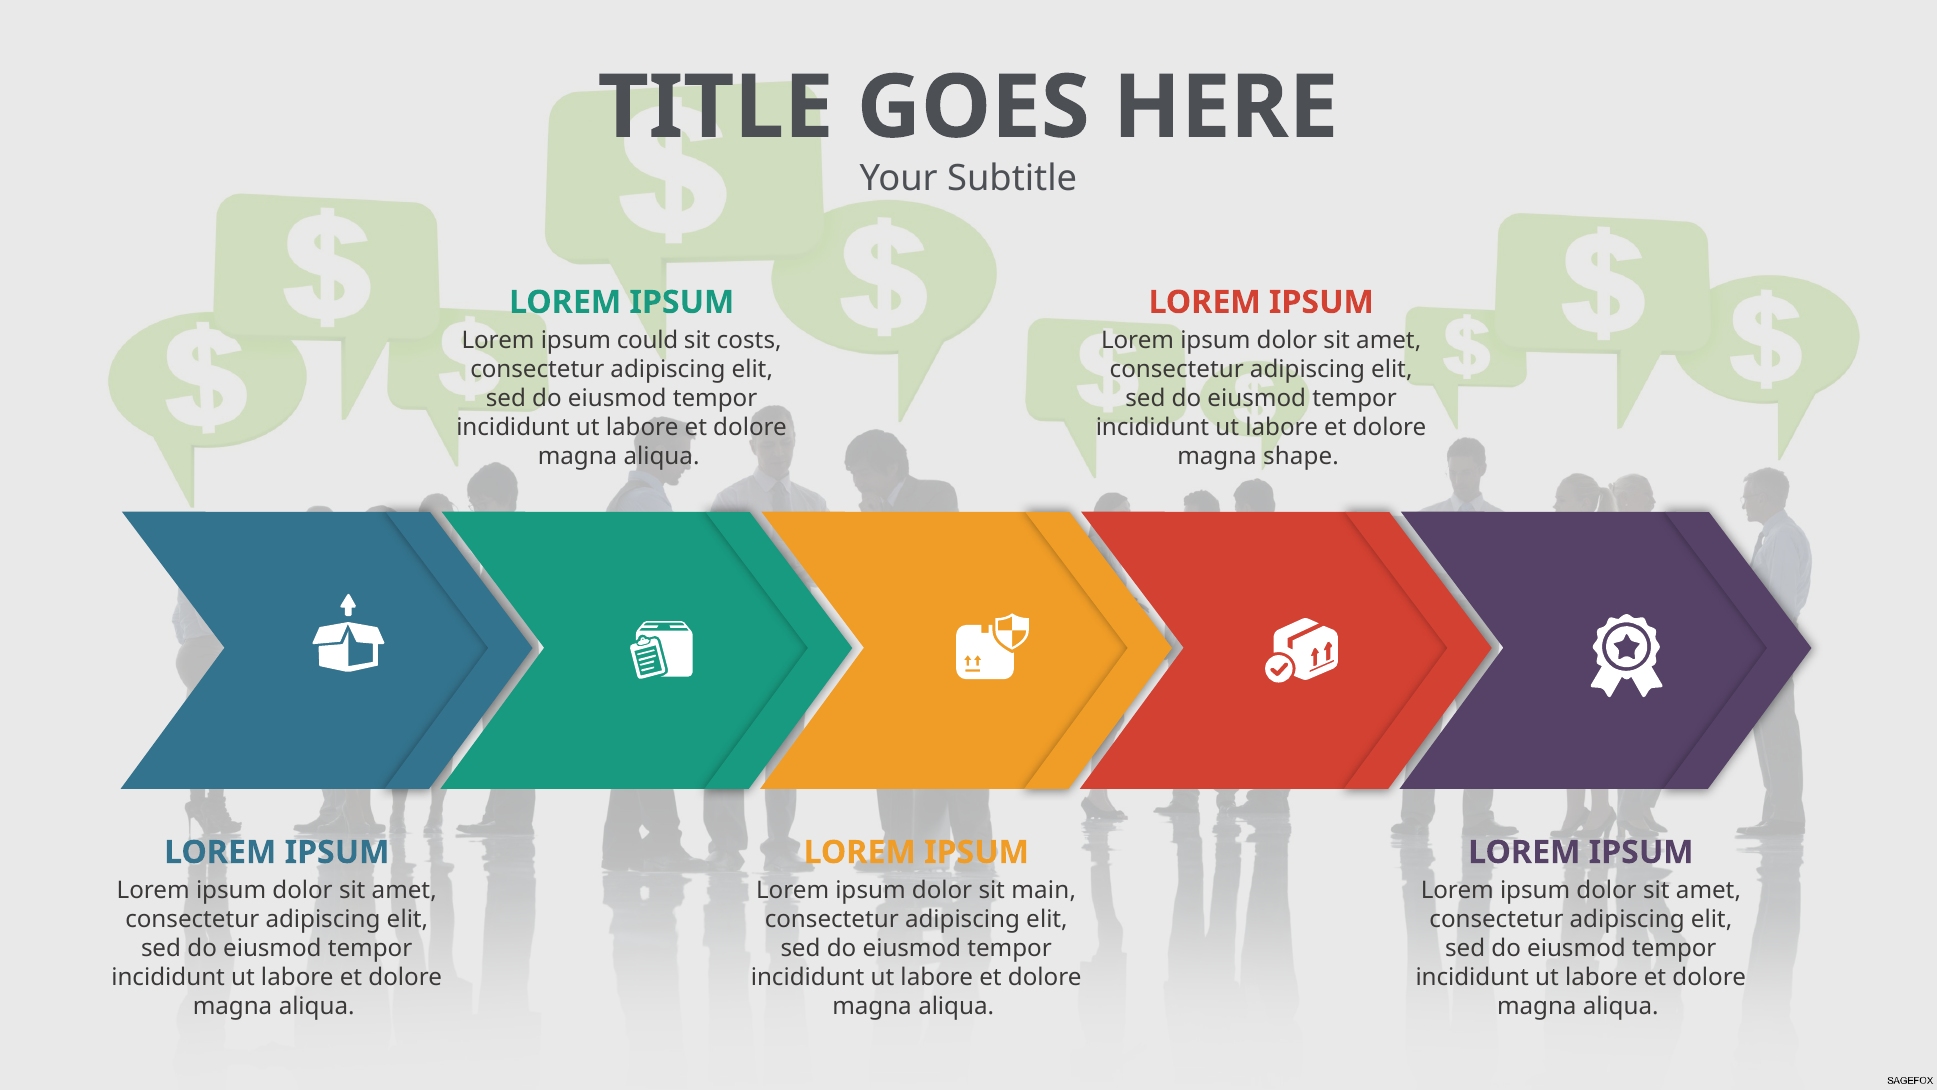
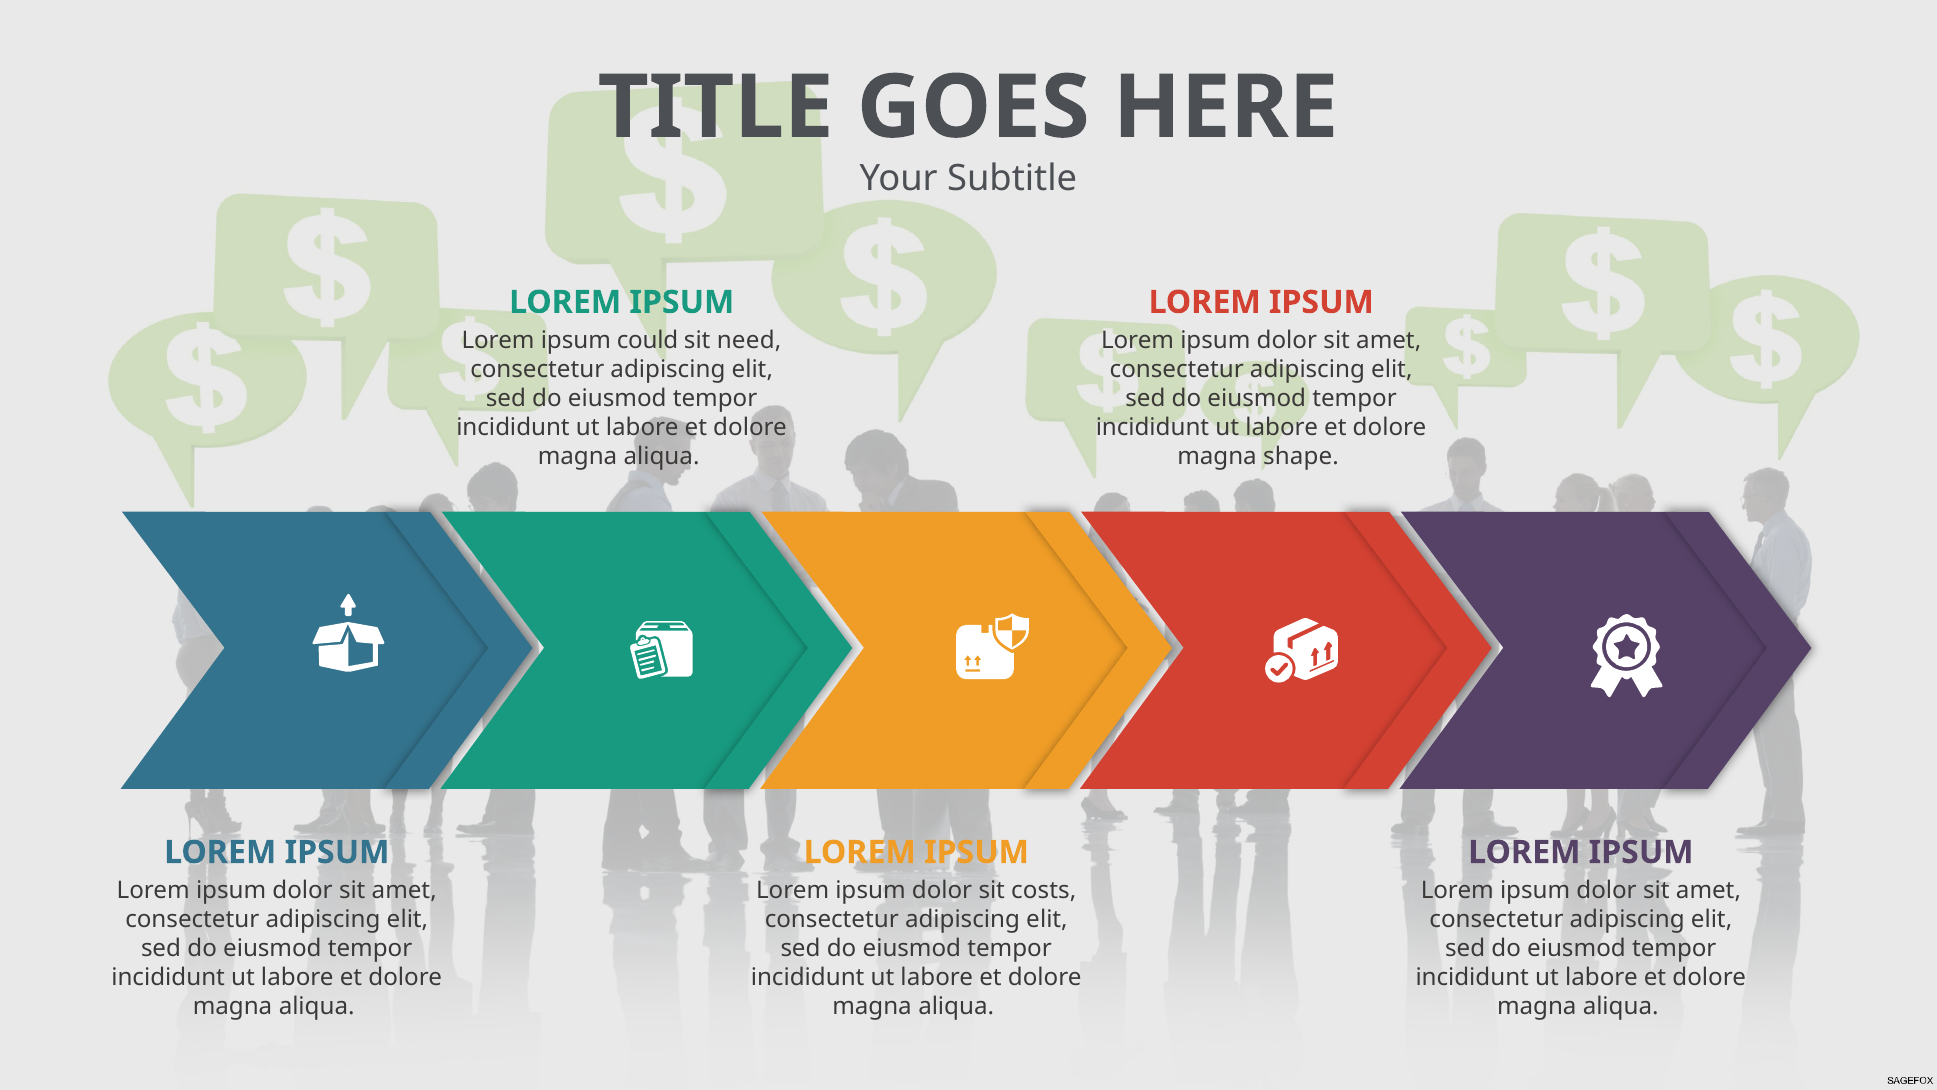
costs: costs -> need
main: main -> costs
